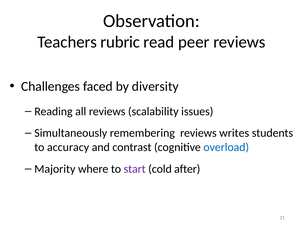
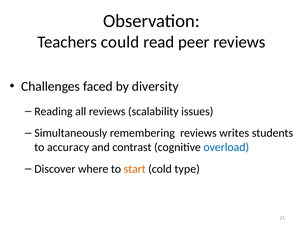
rubric: rubric -> could
Majority: Majority -> Discover
start colour: purple -> orange
after: after -> type
